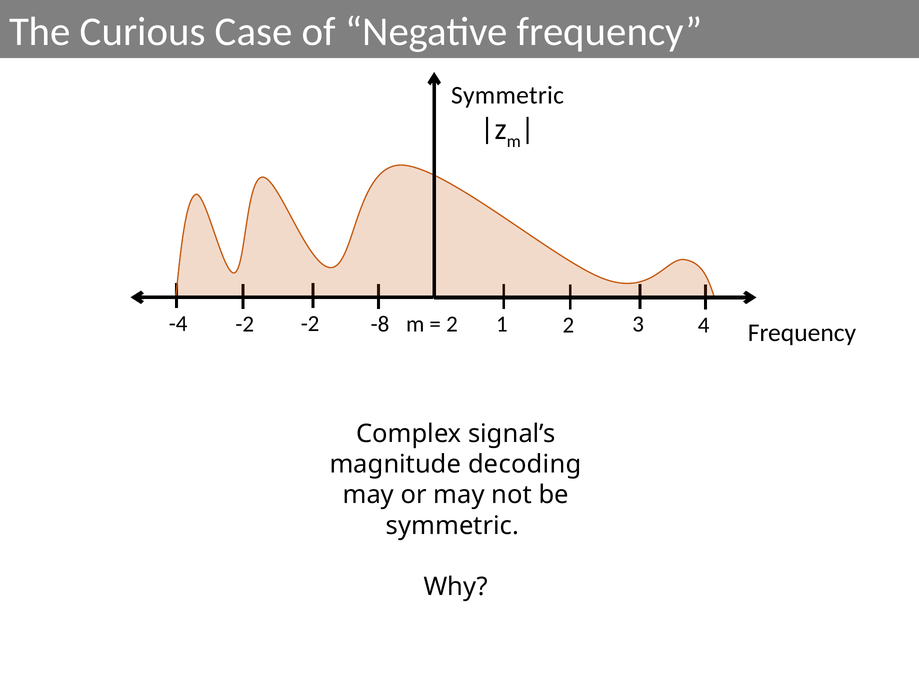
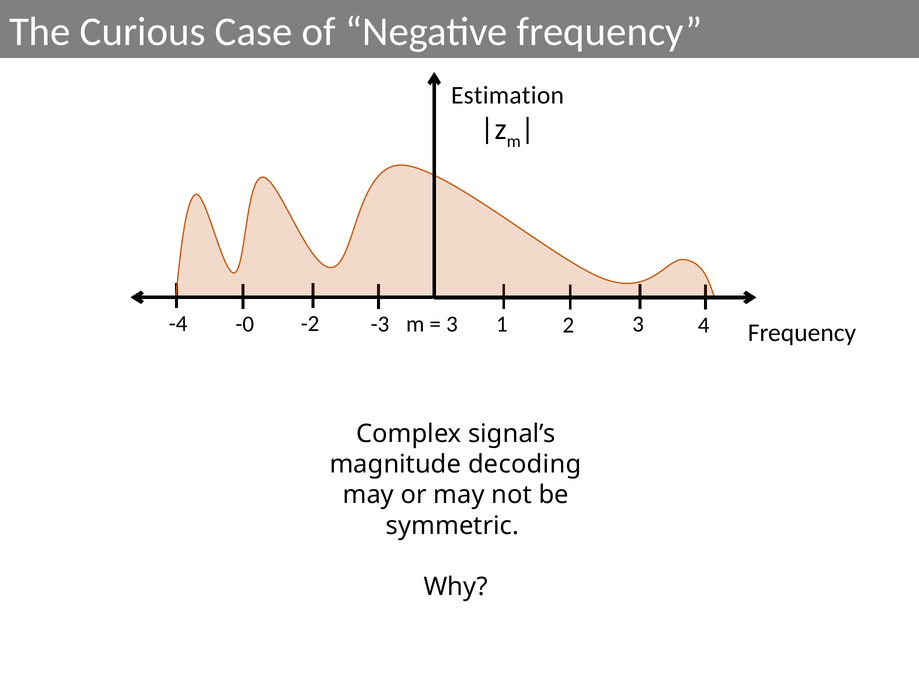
Symmetric at (508, 95): Symmetric -> Estimation
-2 at (245, 324): -2 -> -0
-8: -8 -> -3
2 at (452, 325): 2 -> 3
